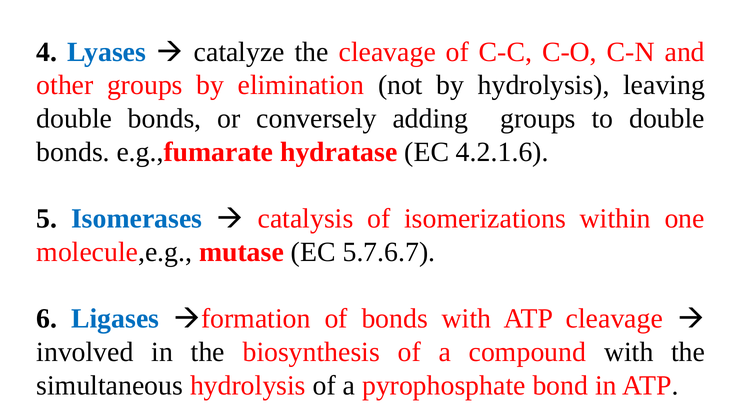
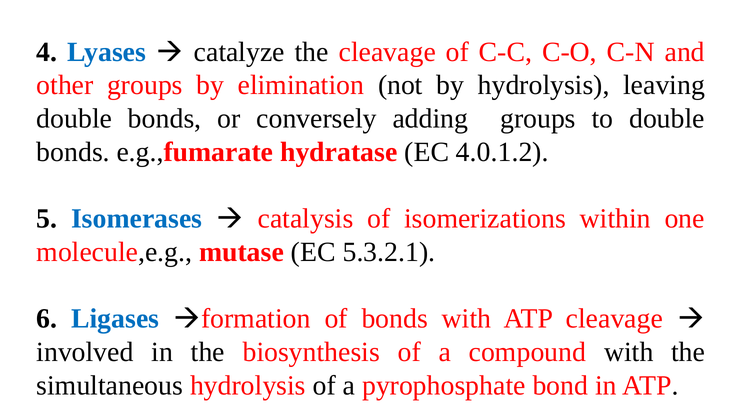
4.2.1.6: 4.2.1.6 -> 4.0.1.2
5.7.6.7: 5.7.6.7 -> 5.3.2.1
